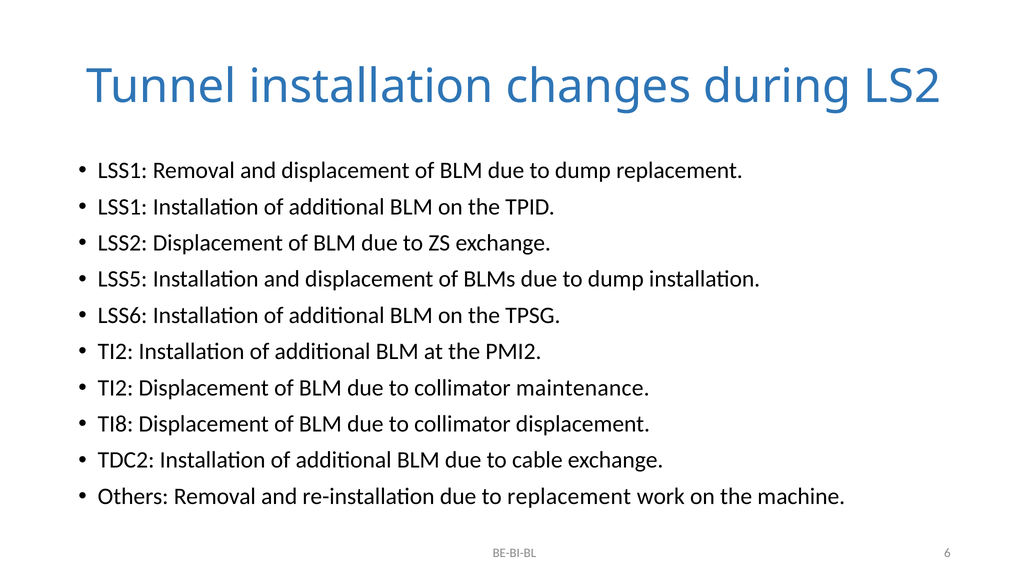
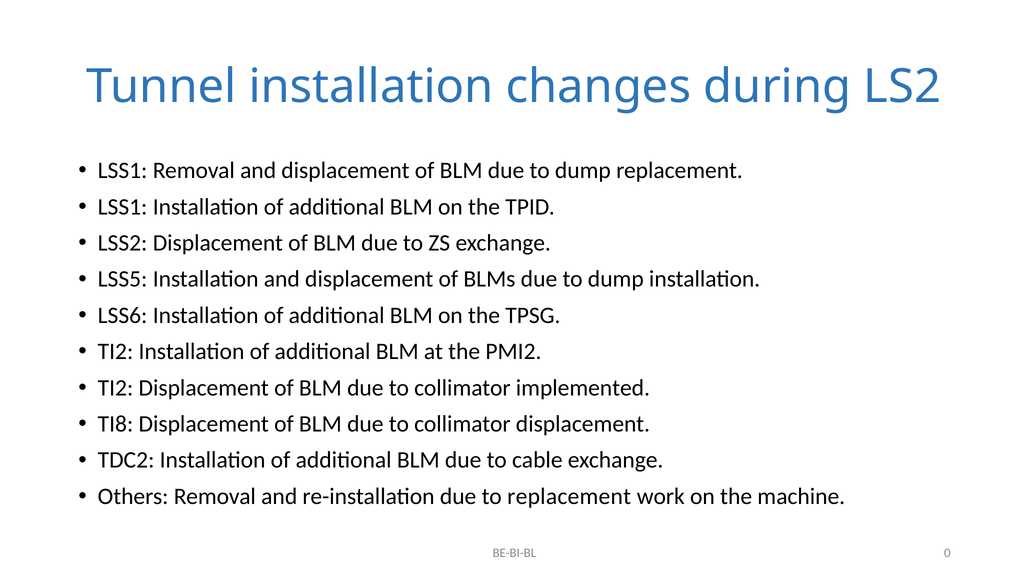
maintenance: maintenance -> implemented
6: 6 -> 0
